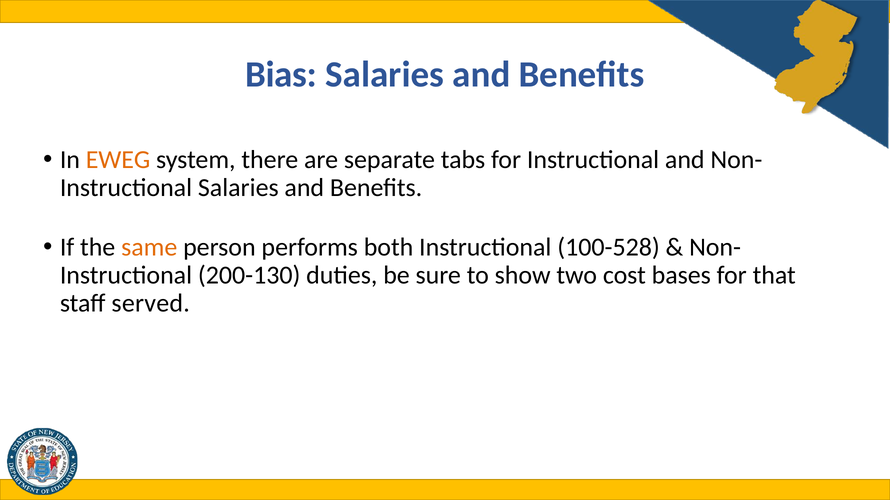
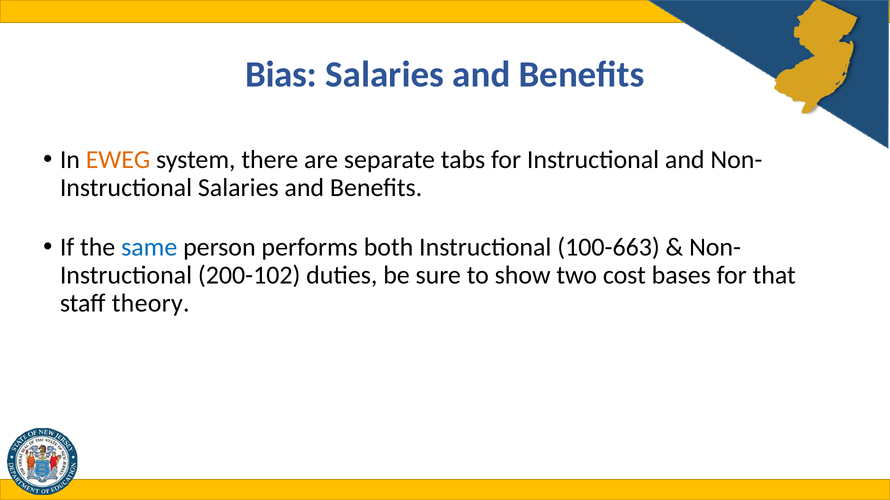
same colour: orange -> blue
100-528: 100-528 -> 100-663
200-130: 200-130 -> 200-102
served: served -> theory
